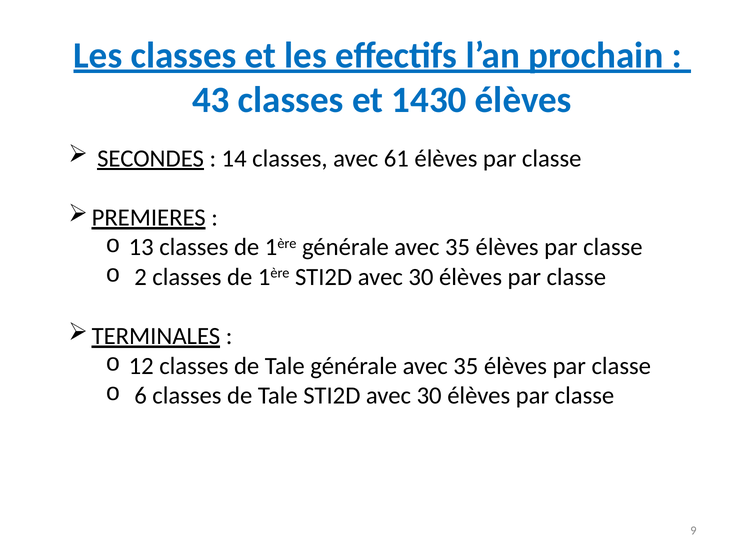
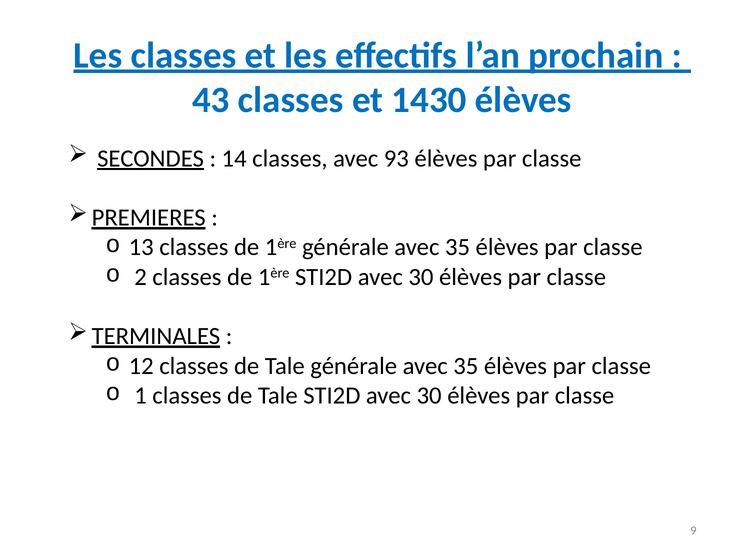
61: 61 -> 93
6: 6 -> 1
